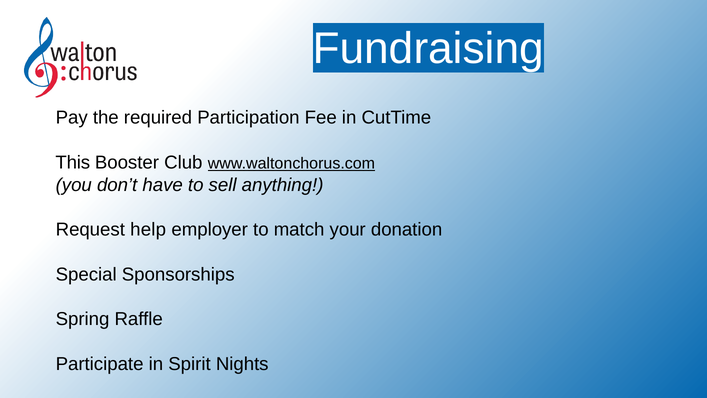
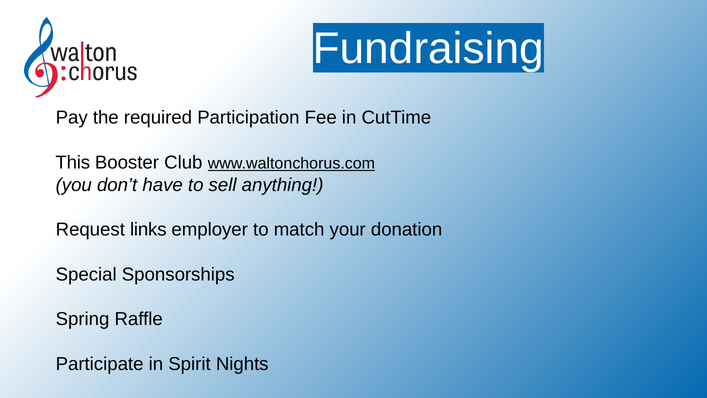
help: help -> links
